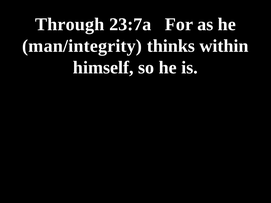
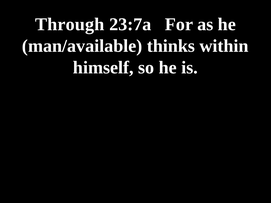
man/integrity: man/integrity -> man/available
